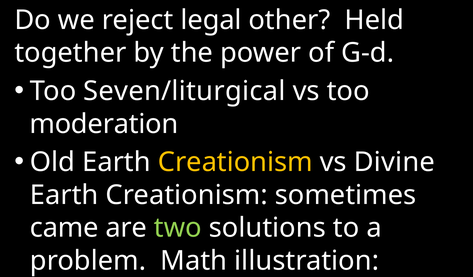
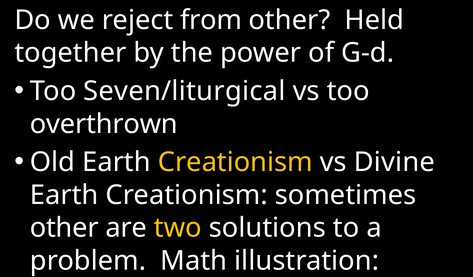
legal: legal -> from
moderation: moderation -> overthrown
came at (64, 228): came -> other
two colour: light green -> yellow
